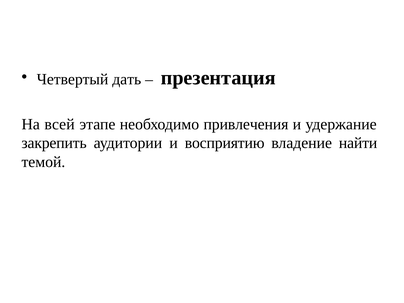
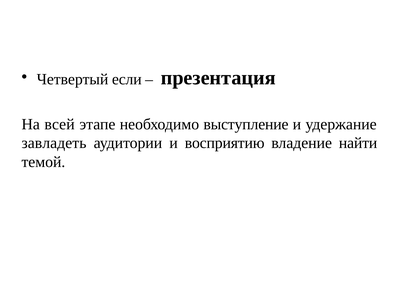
дать: дать -> если
привлечения: привлечения -> выступление
закрепить: закрепить -> завладеть
